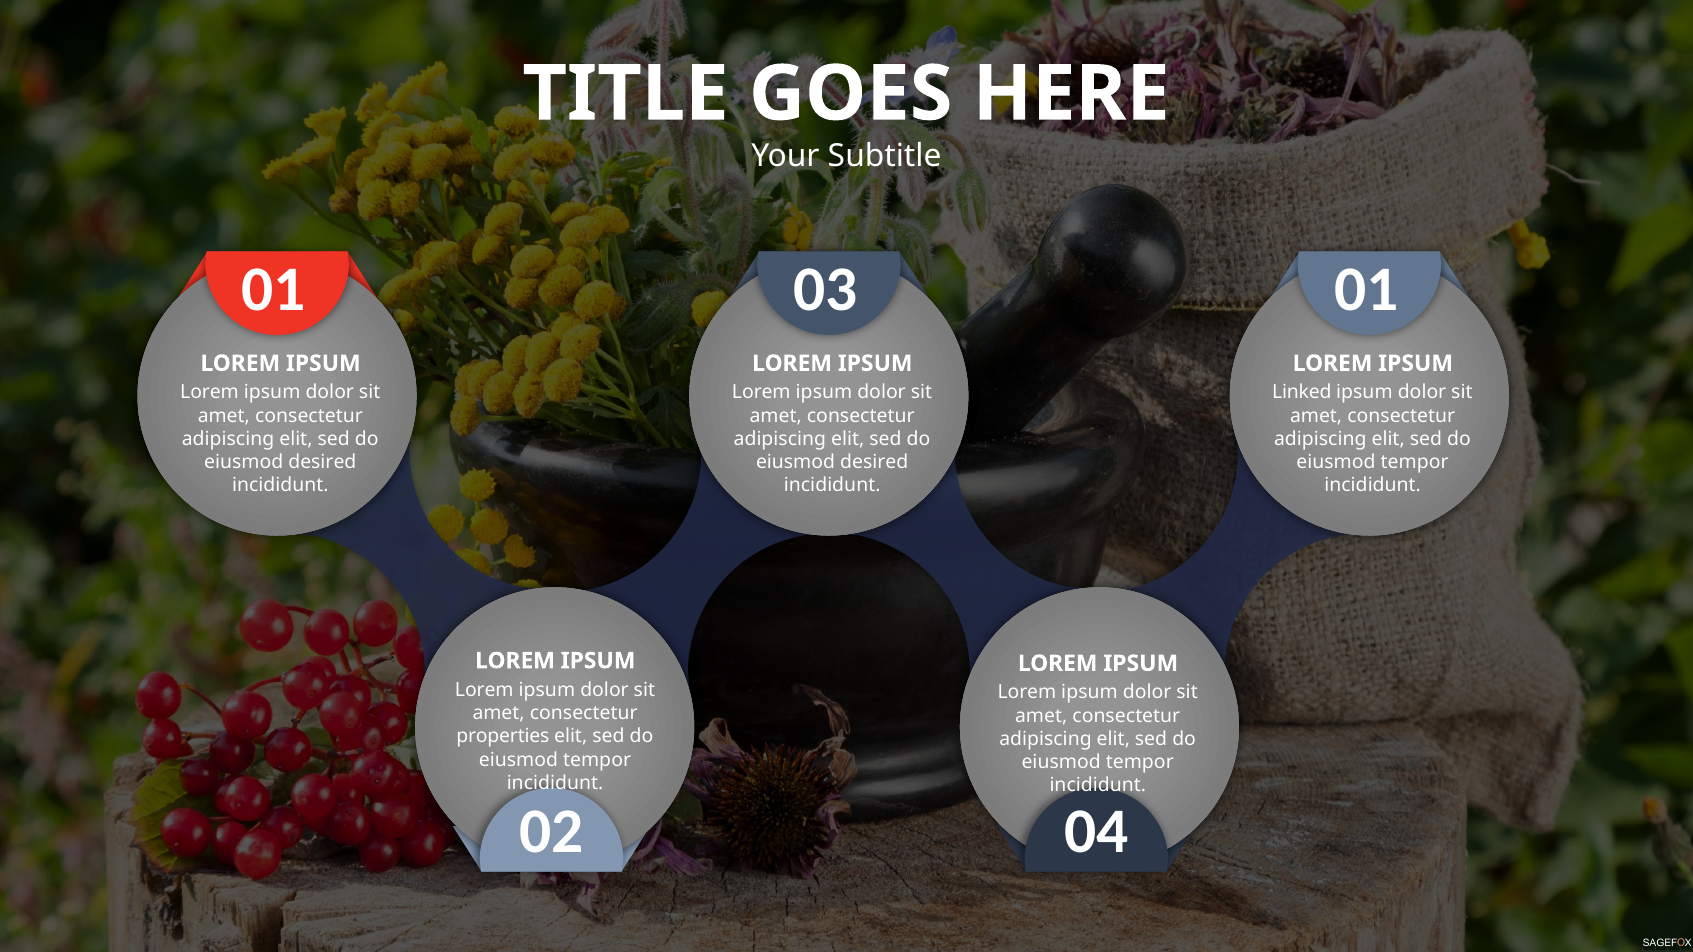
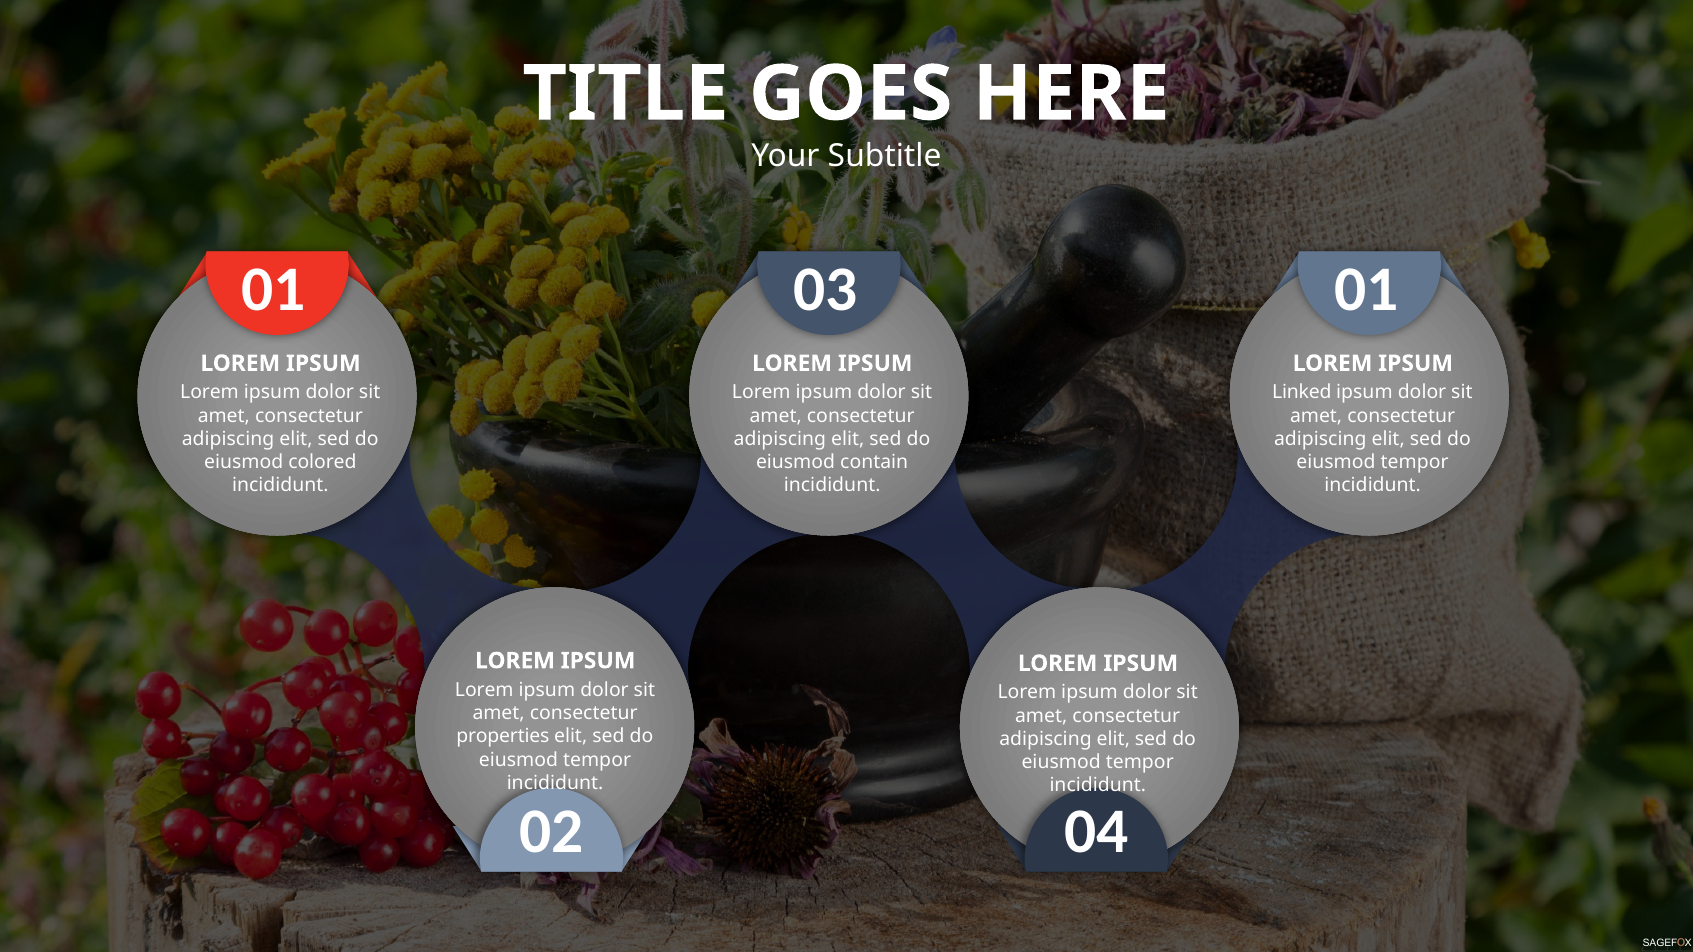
desired at (322, 462): desired -> colored
desired at (874, 462): desired -> contain
